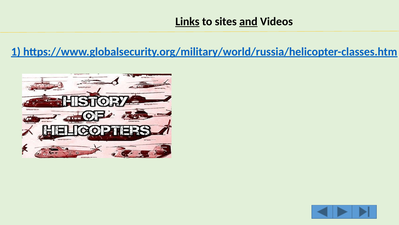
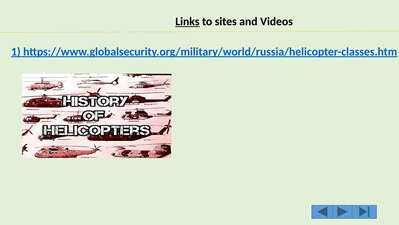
and underline: present -> none
